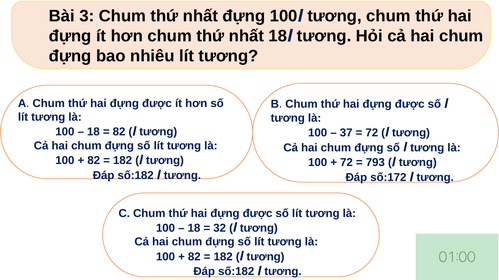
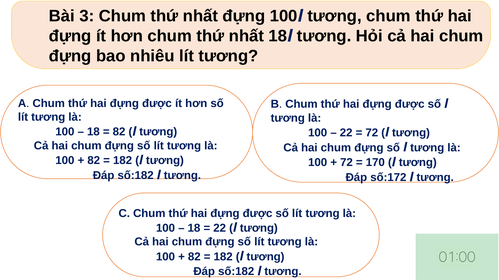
37 at (346, 133): 37 -> 22
793: 793 -> 170
32 at (220, 229): 32 -> 22
